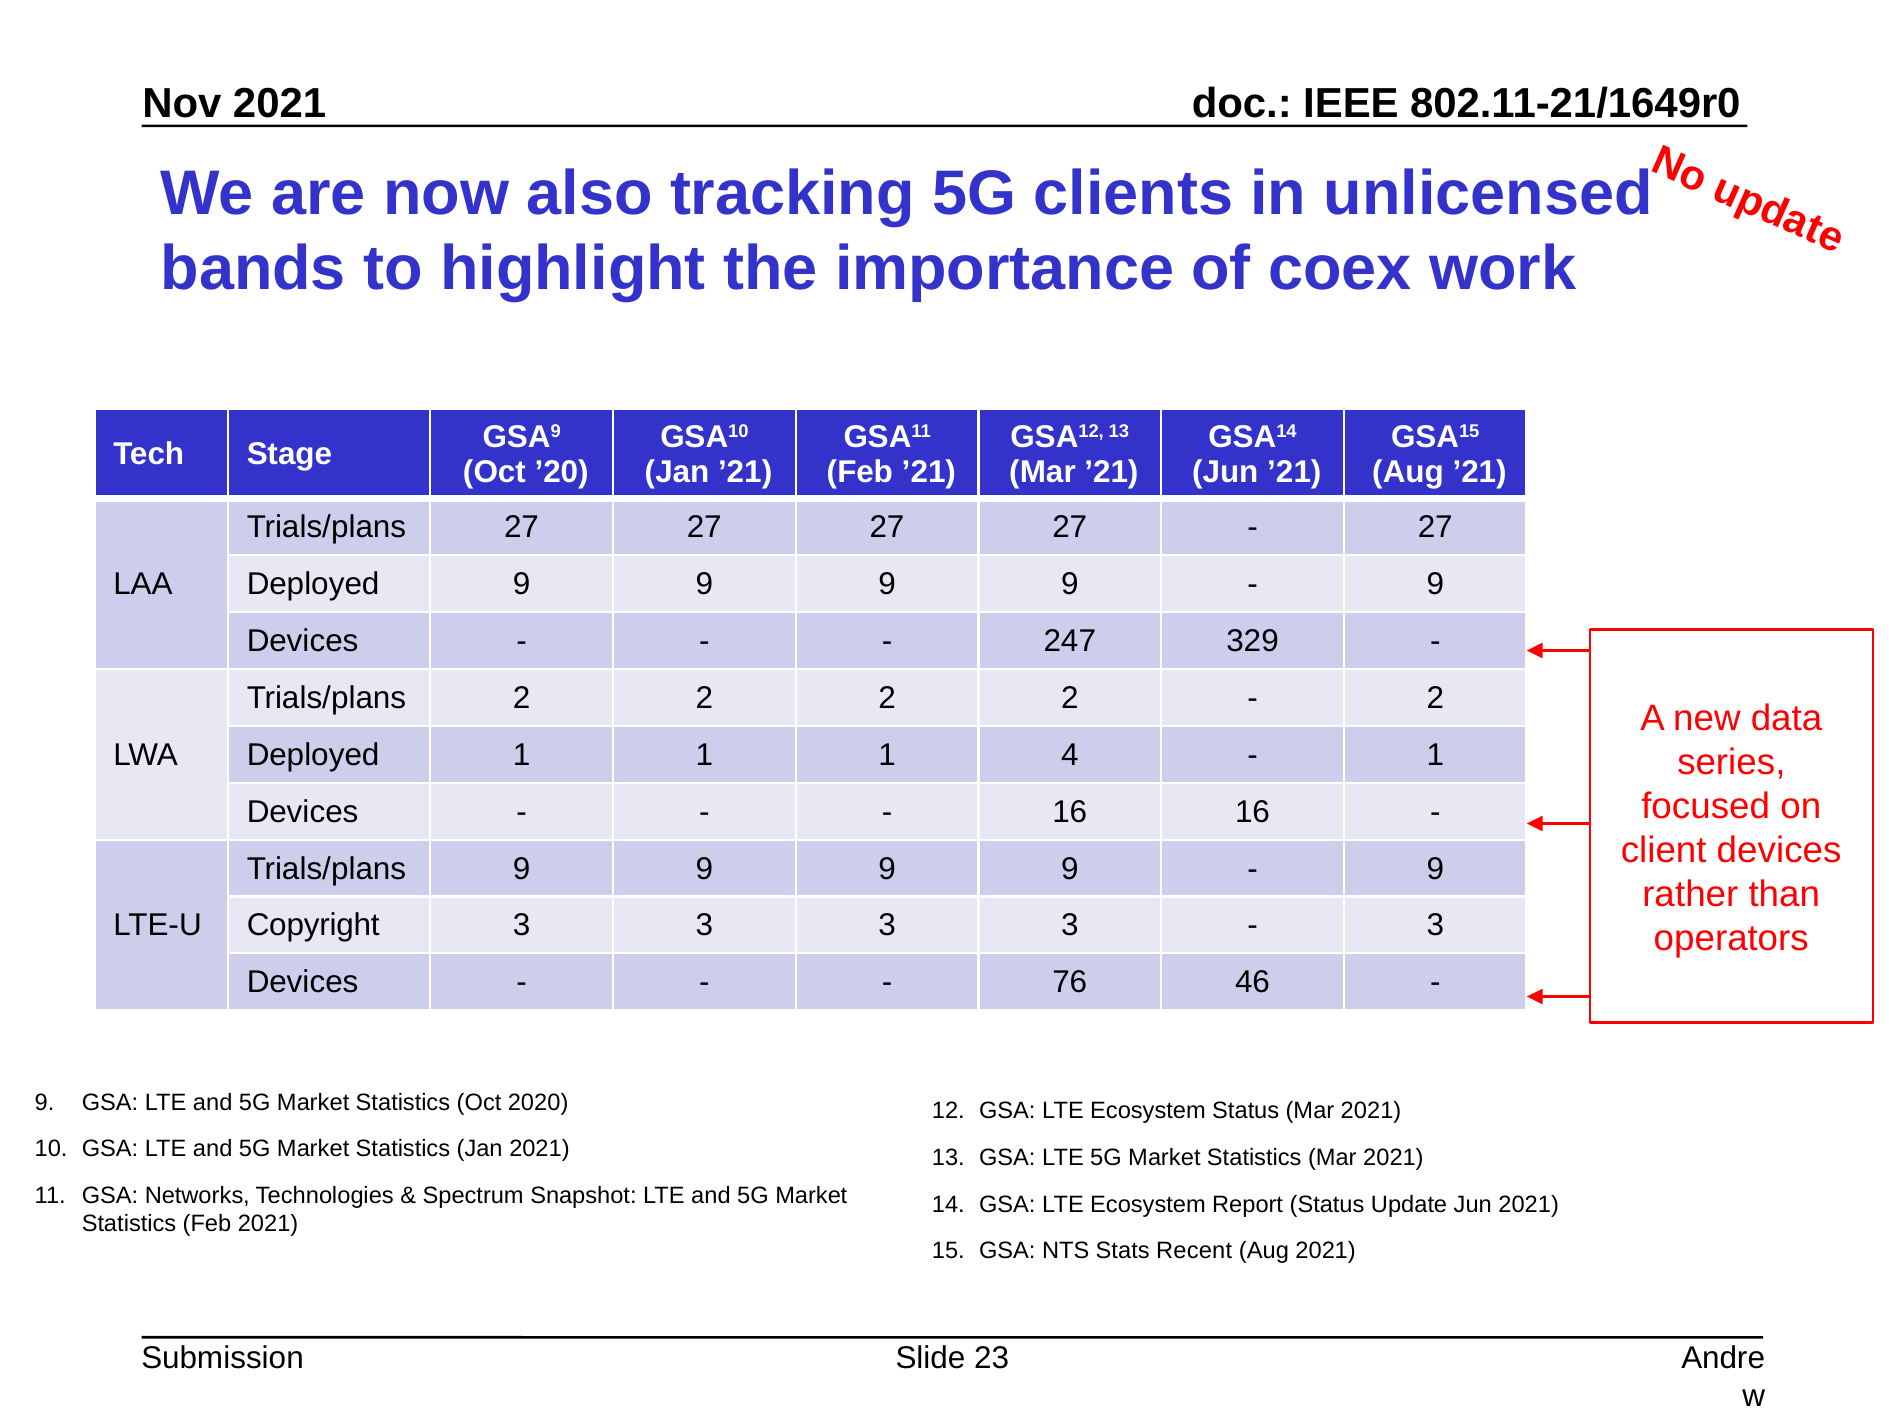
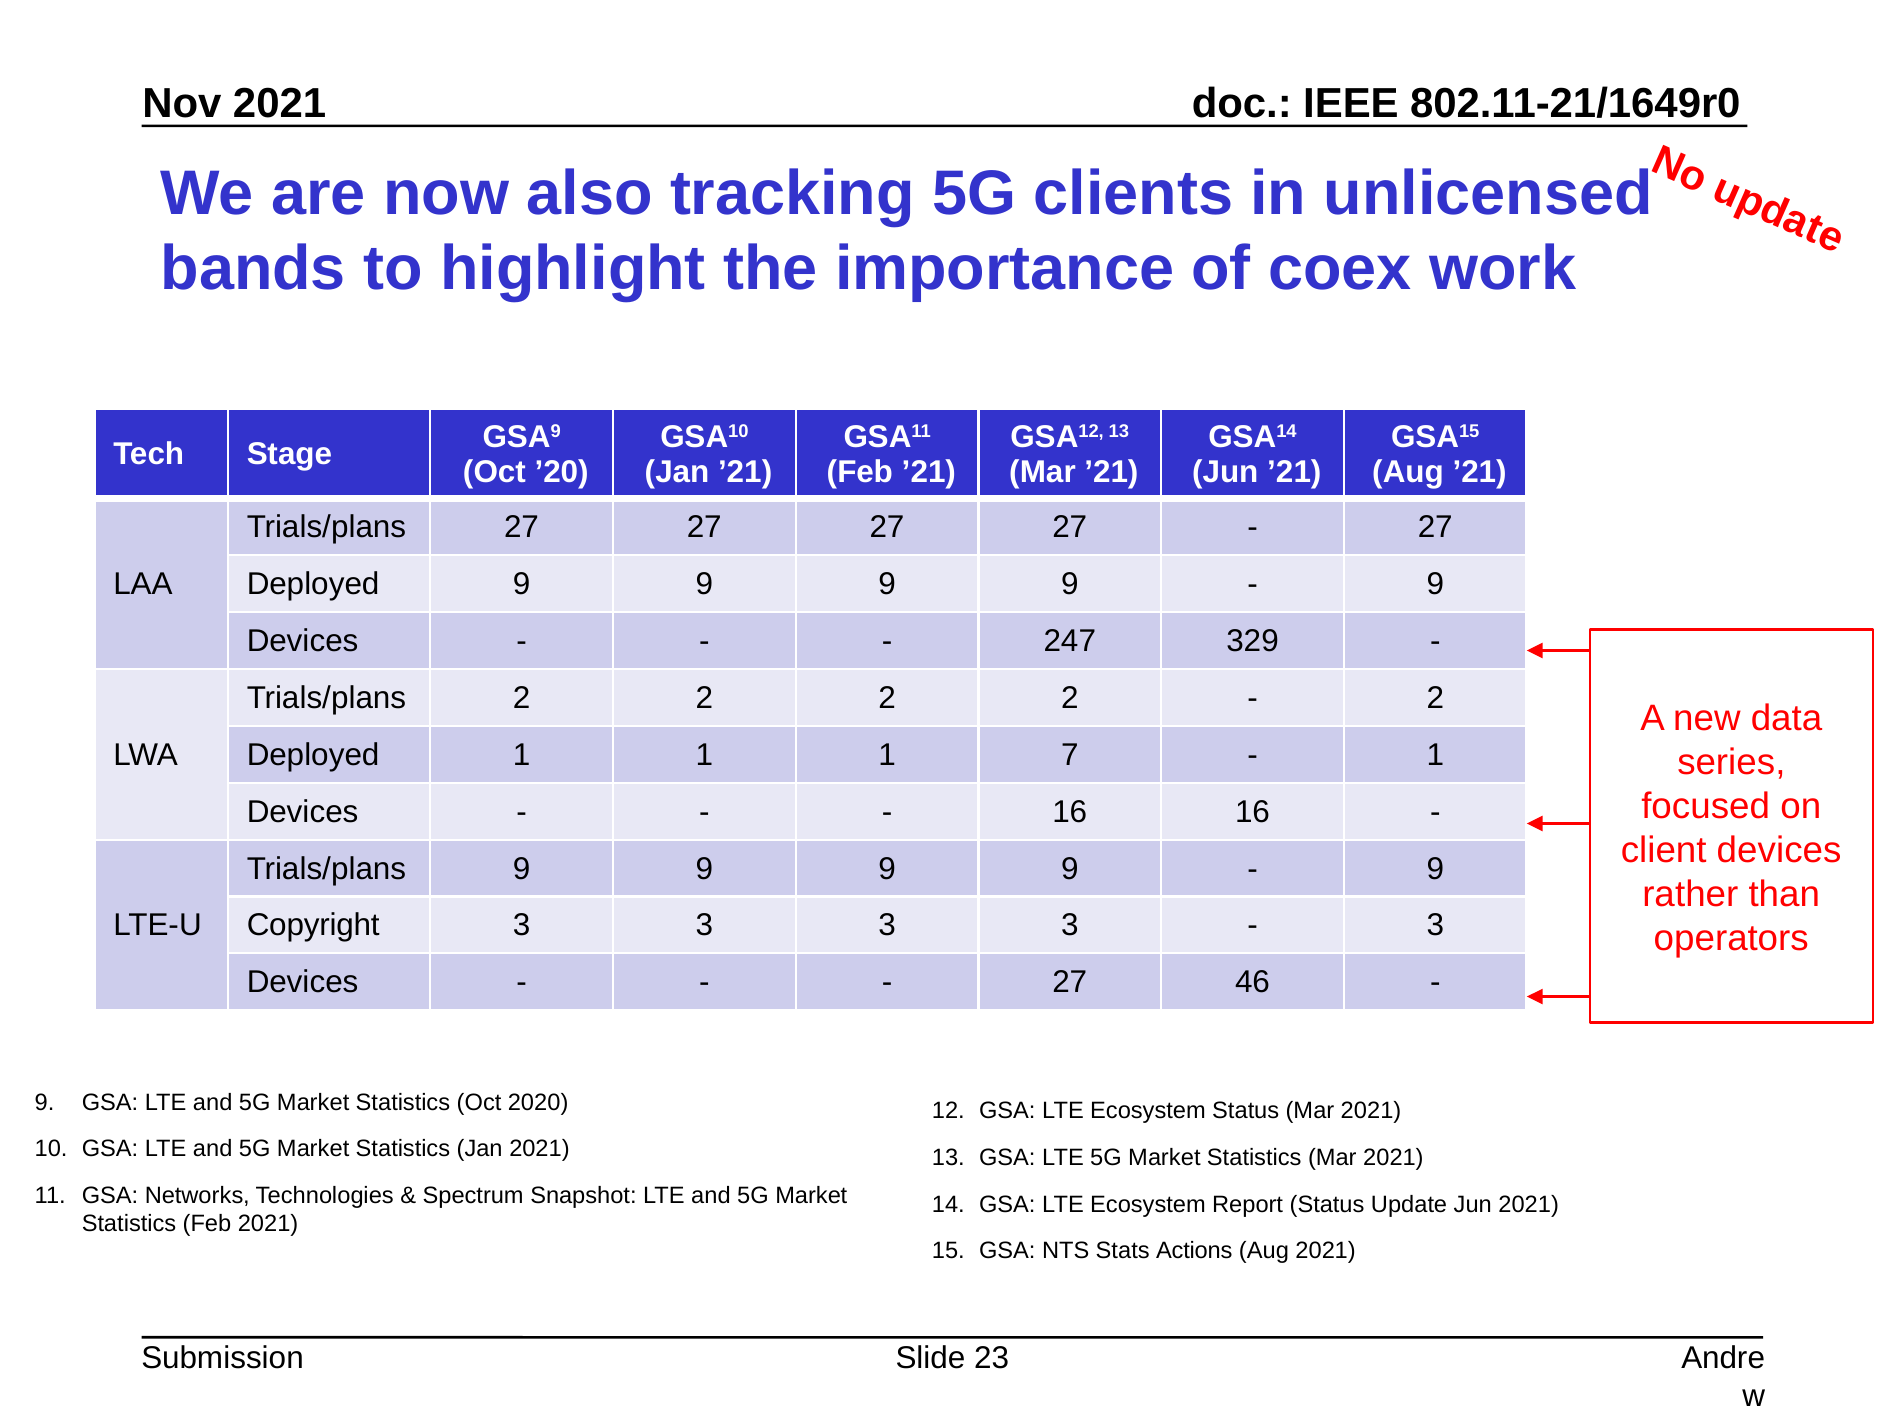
4: 4 -> 7
76 at (1070, 983): 76 -> 27
Recent: Recent -> Actions
